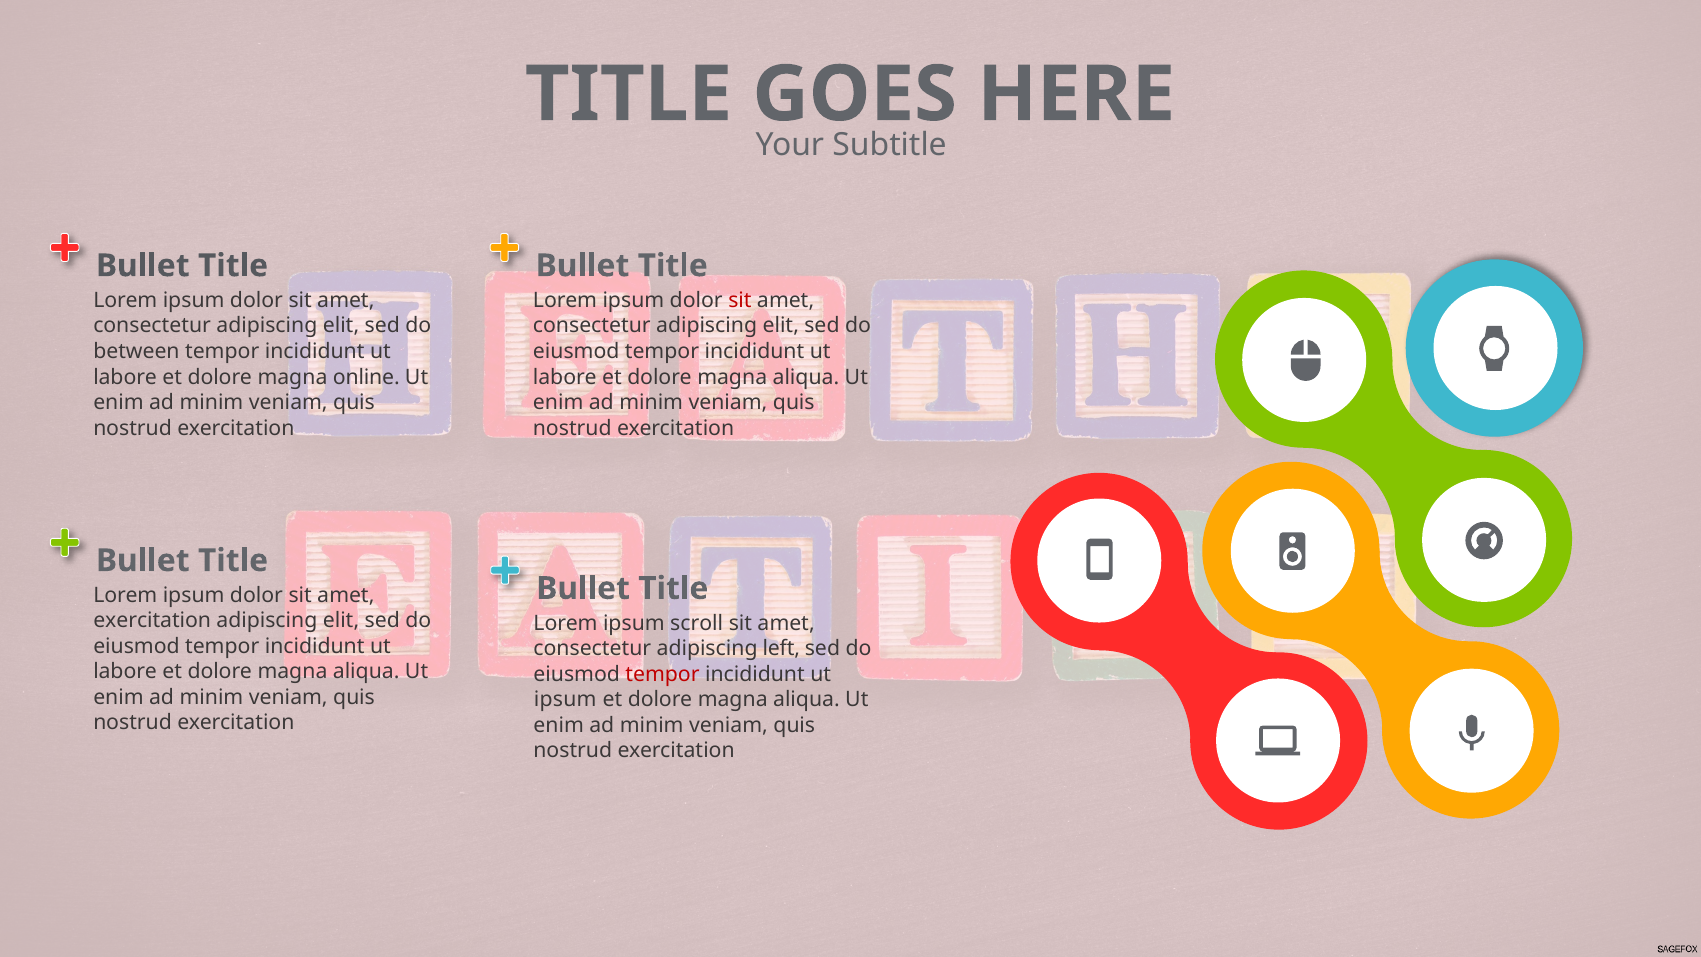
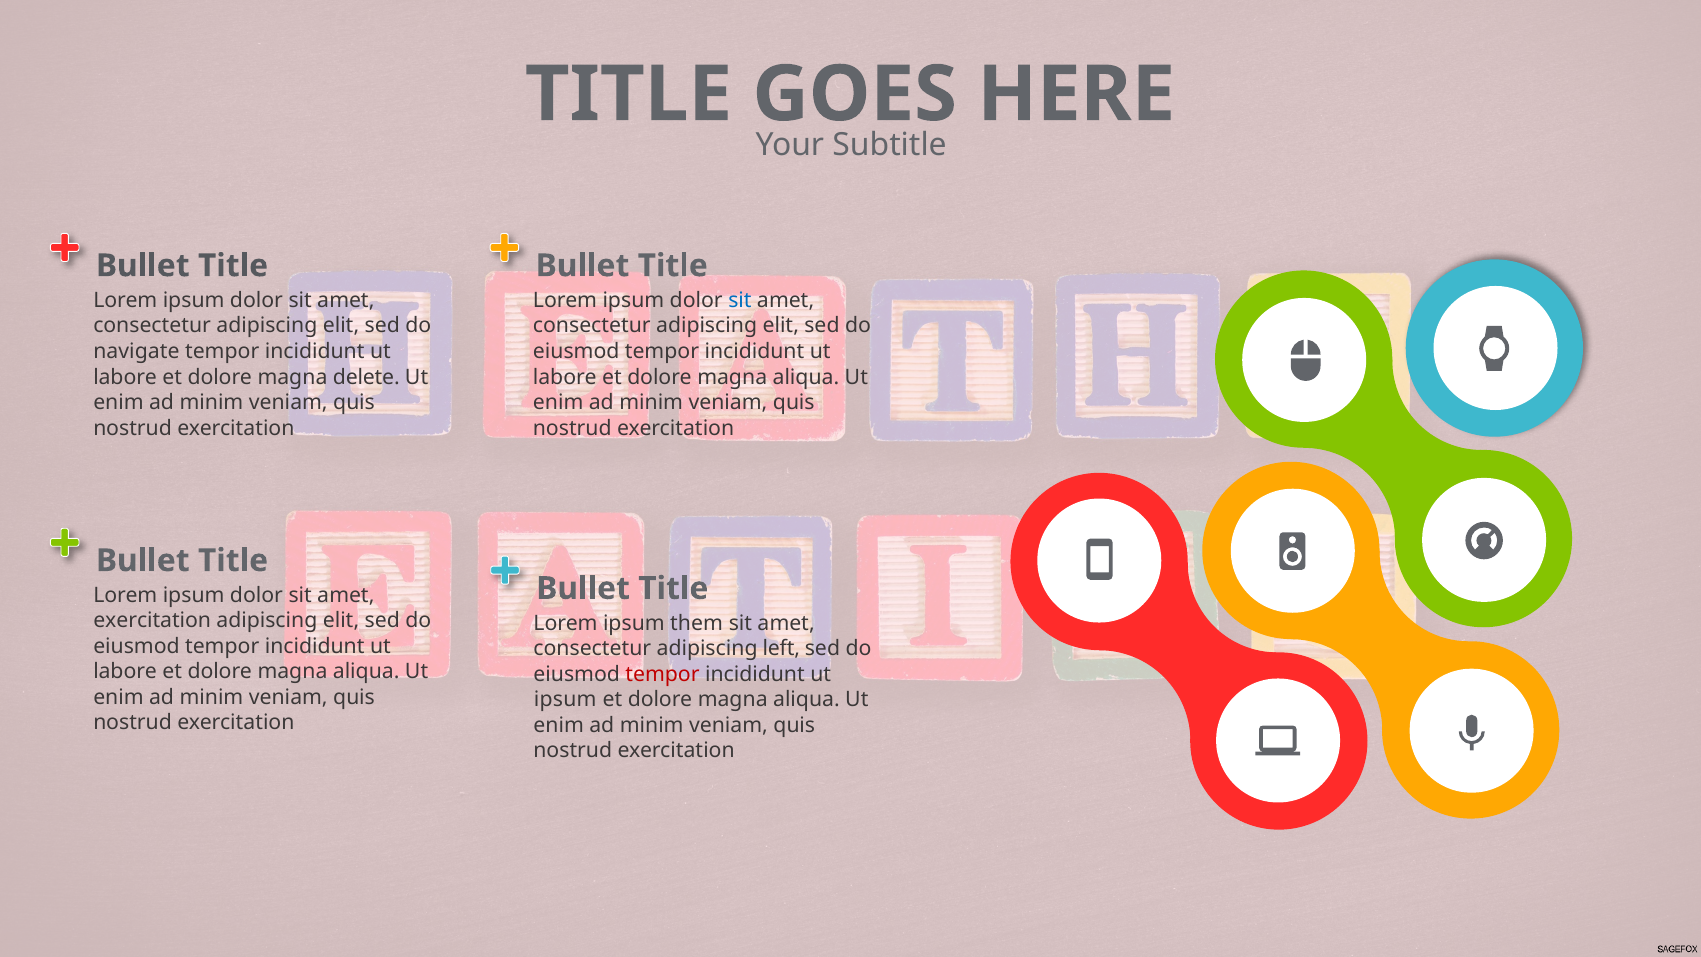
sit at (740, 300) colour: red -> blue
between: between -> navigate
online: online -> delete
scroll: scroll -> them
